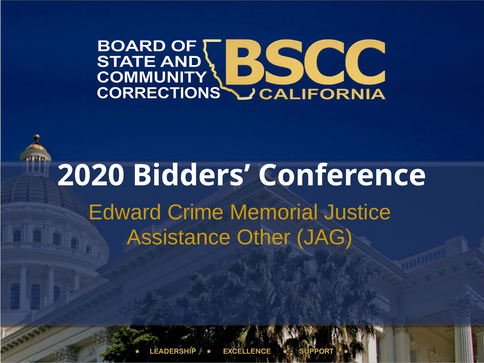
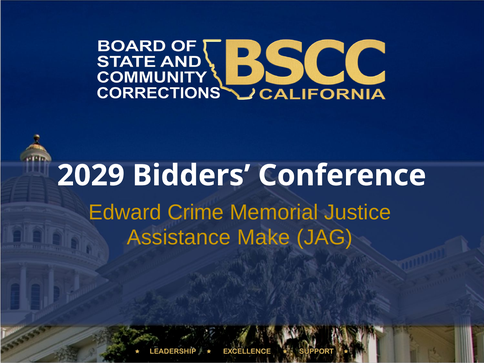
2020: 2020 -> 2029
Other: Other -> Make
